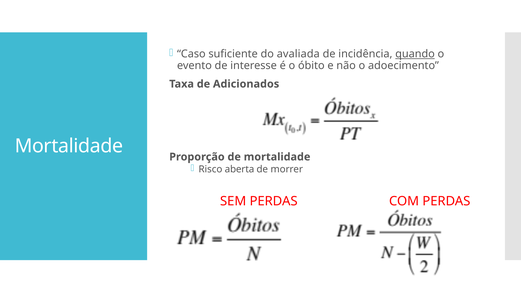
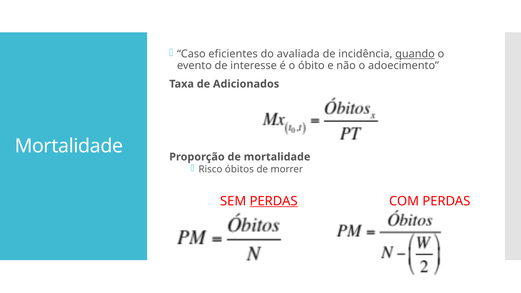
suficiente: suficiente -> eficientes
aberta: aberta -> óbitos
PERDAS at (274, 201) underline: none -> present
